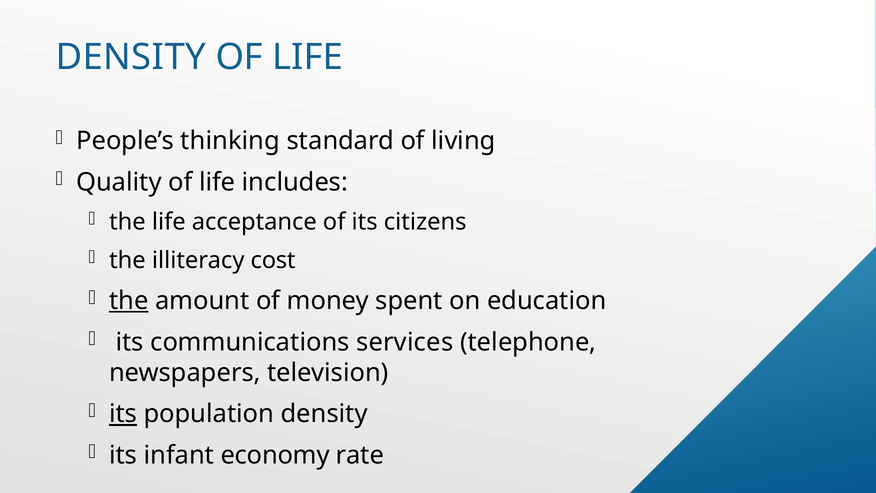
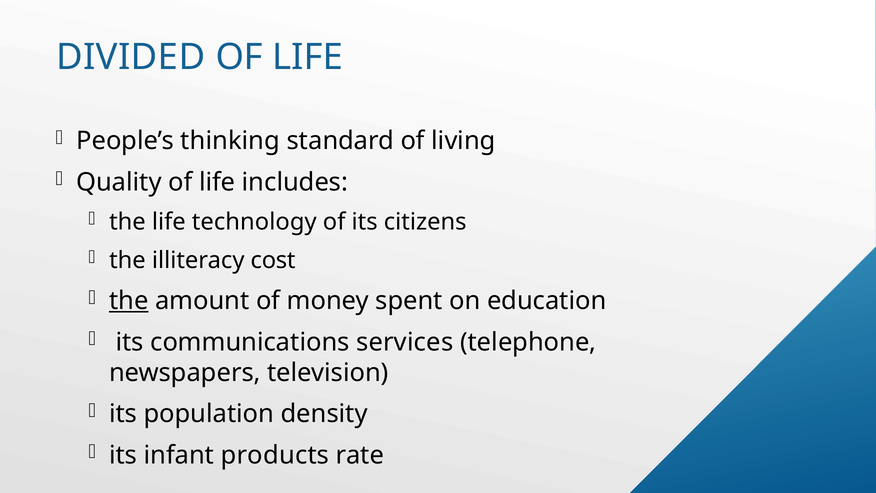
DENSITY at (131, 57): DENSITY -> DIVIDED
acceptance: acceptance -> technology
its at (123, 414) underline: present -> none
economy: economy -> products
